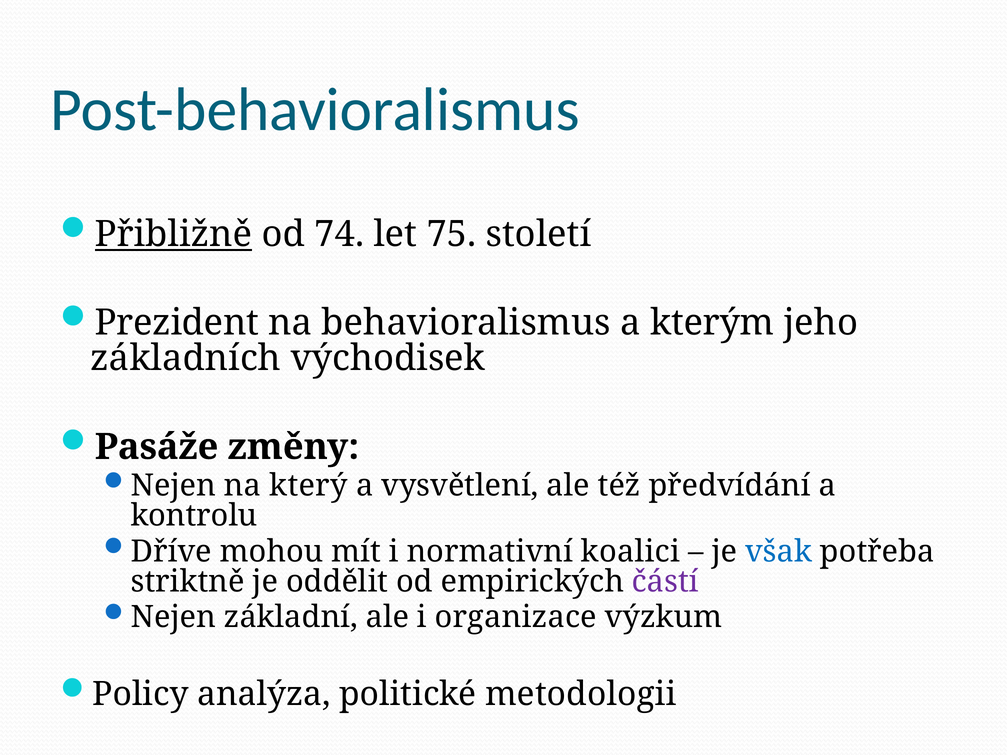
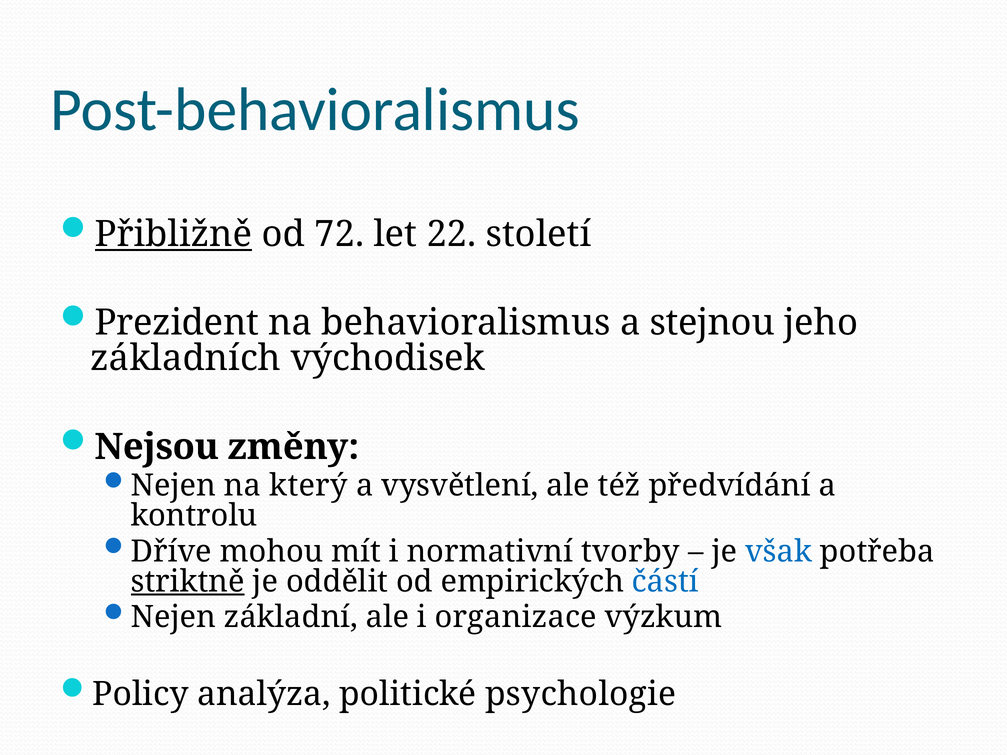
74: 74 -> 72
75: 75 -> 22
kterým: kterým -> stejnou
Pasáže: Pasáže -> Nejsou
koalici: koalici -> tvorby
striktně underline: none -> present
částí colour: purple -> blue
metodologii: metodologii -> psychologie
